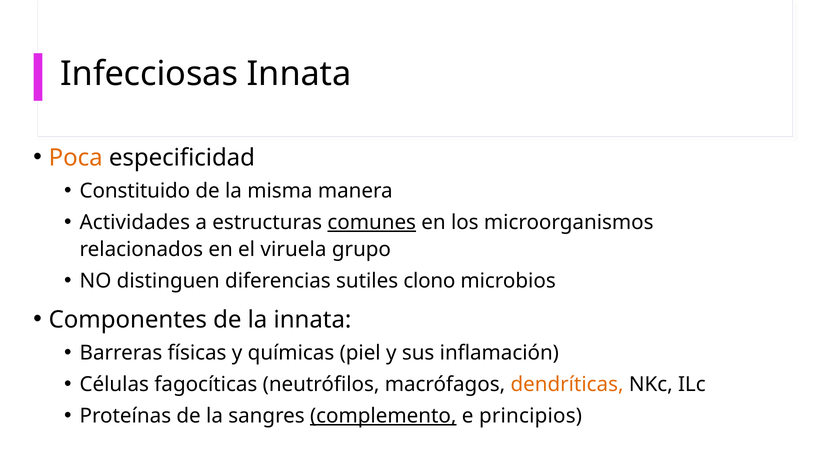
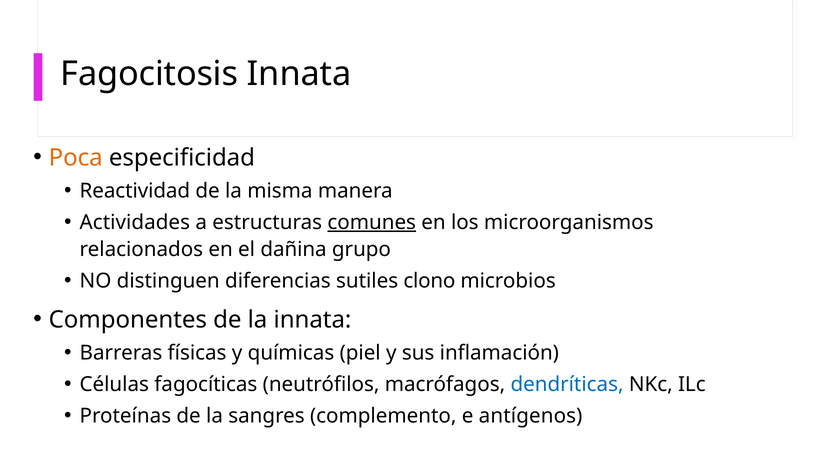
Infecciosas: Infecciosas -> Fagocitosis
Constituido: Constituido -> Reactividad
viruela: viruela -> dañina
dendríticas colour: orange -> blue
complemento underline: present -> none
principios: principios -> antígenos
